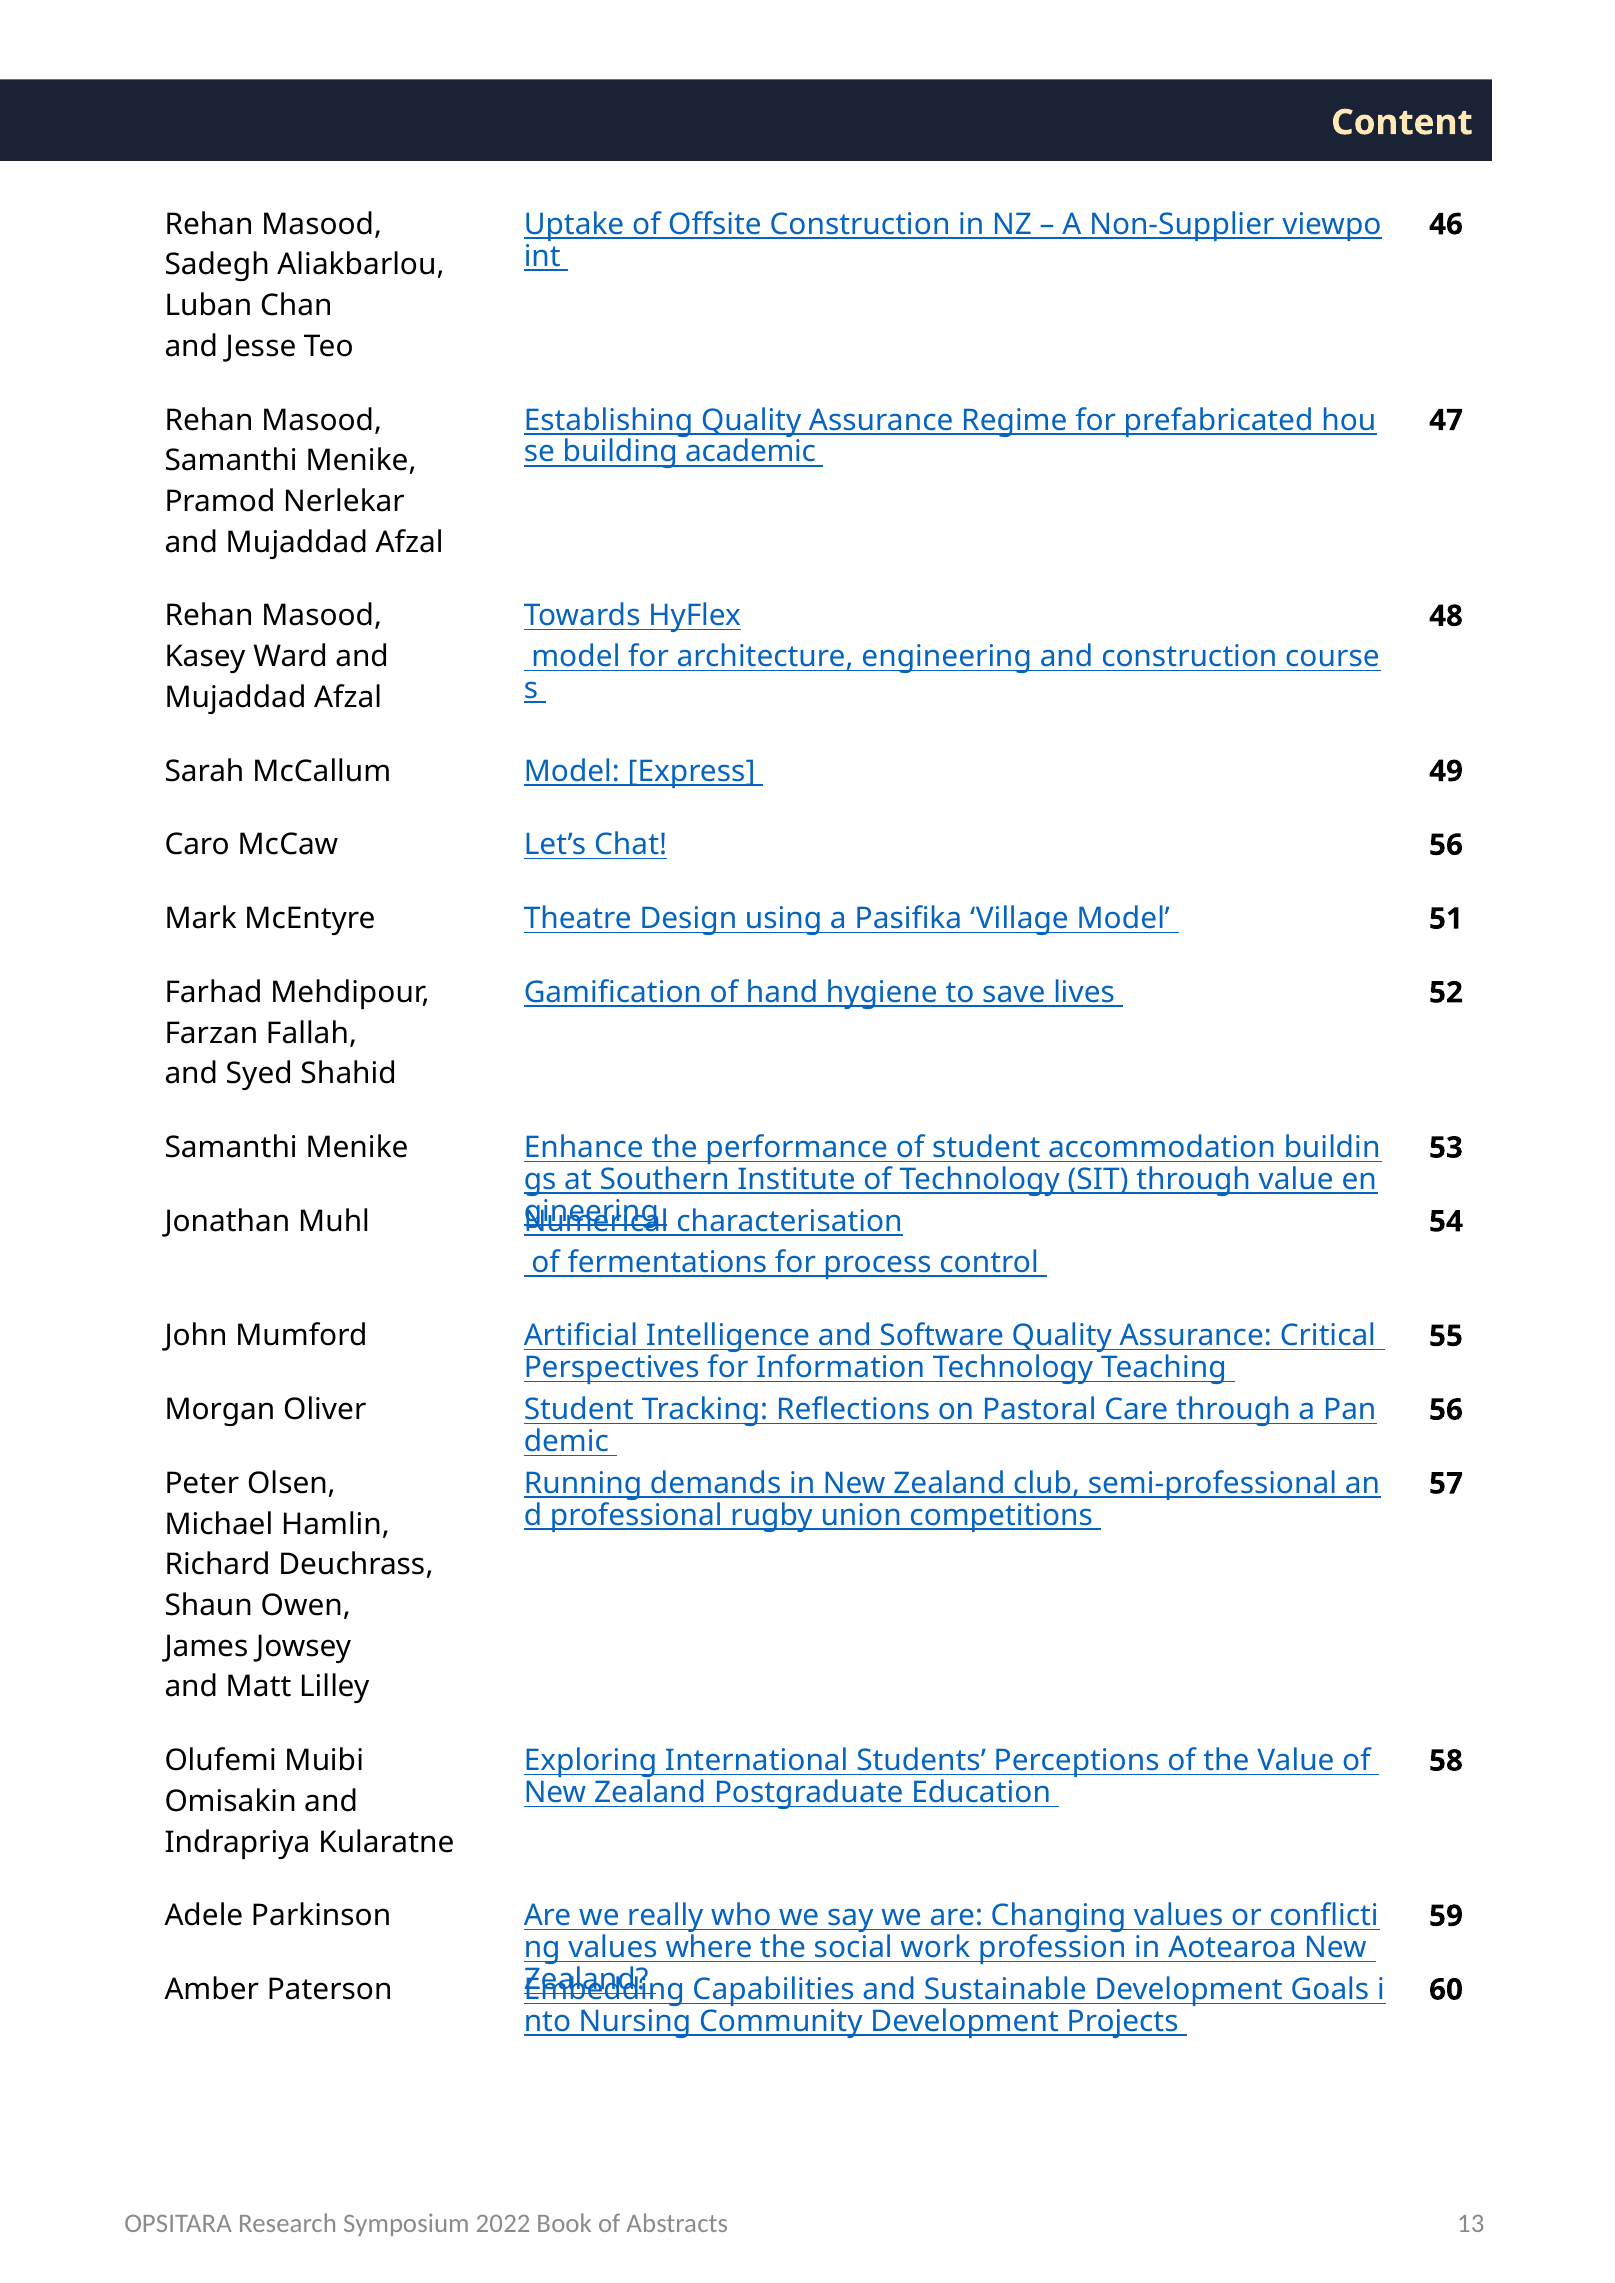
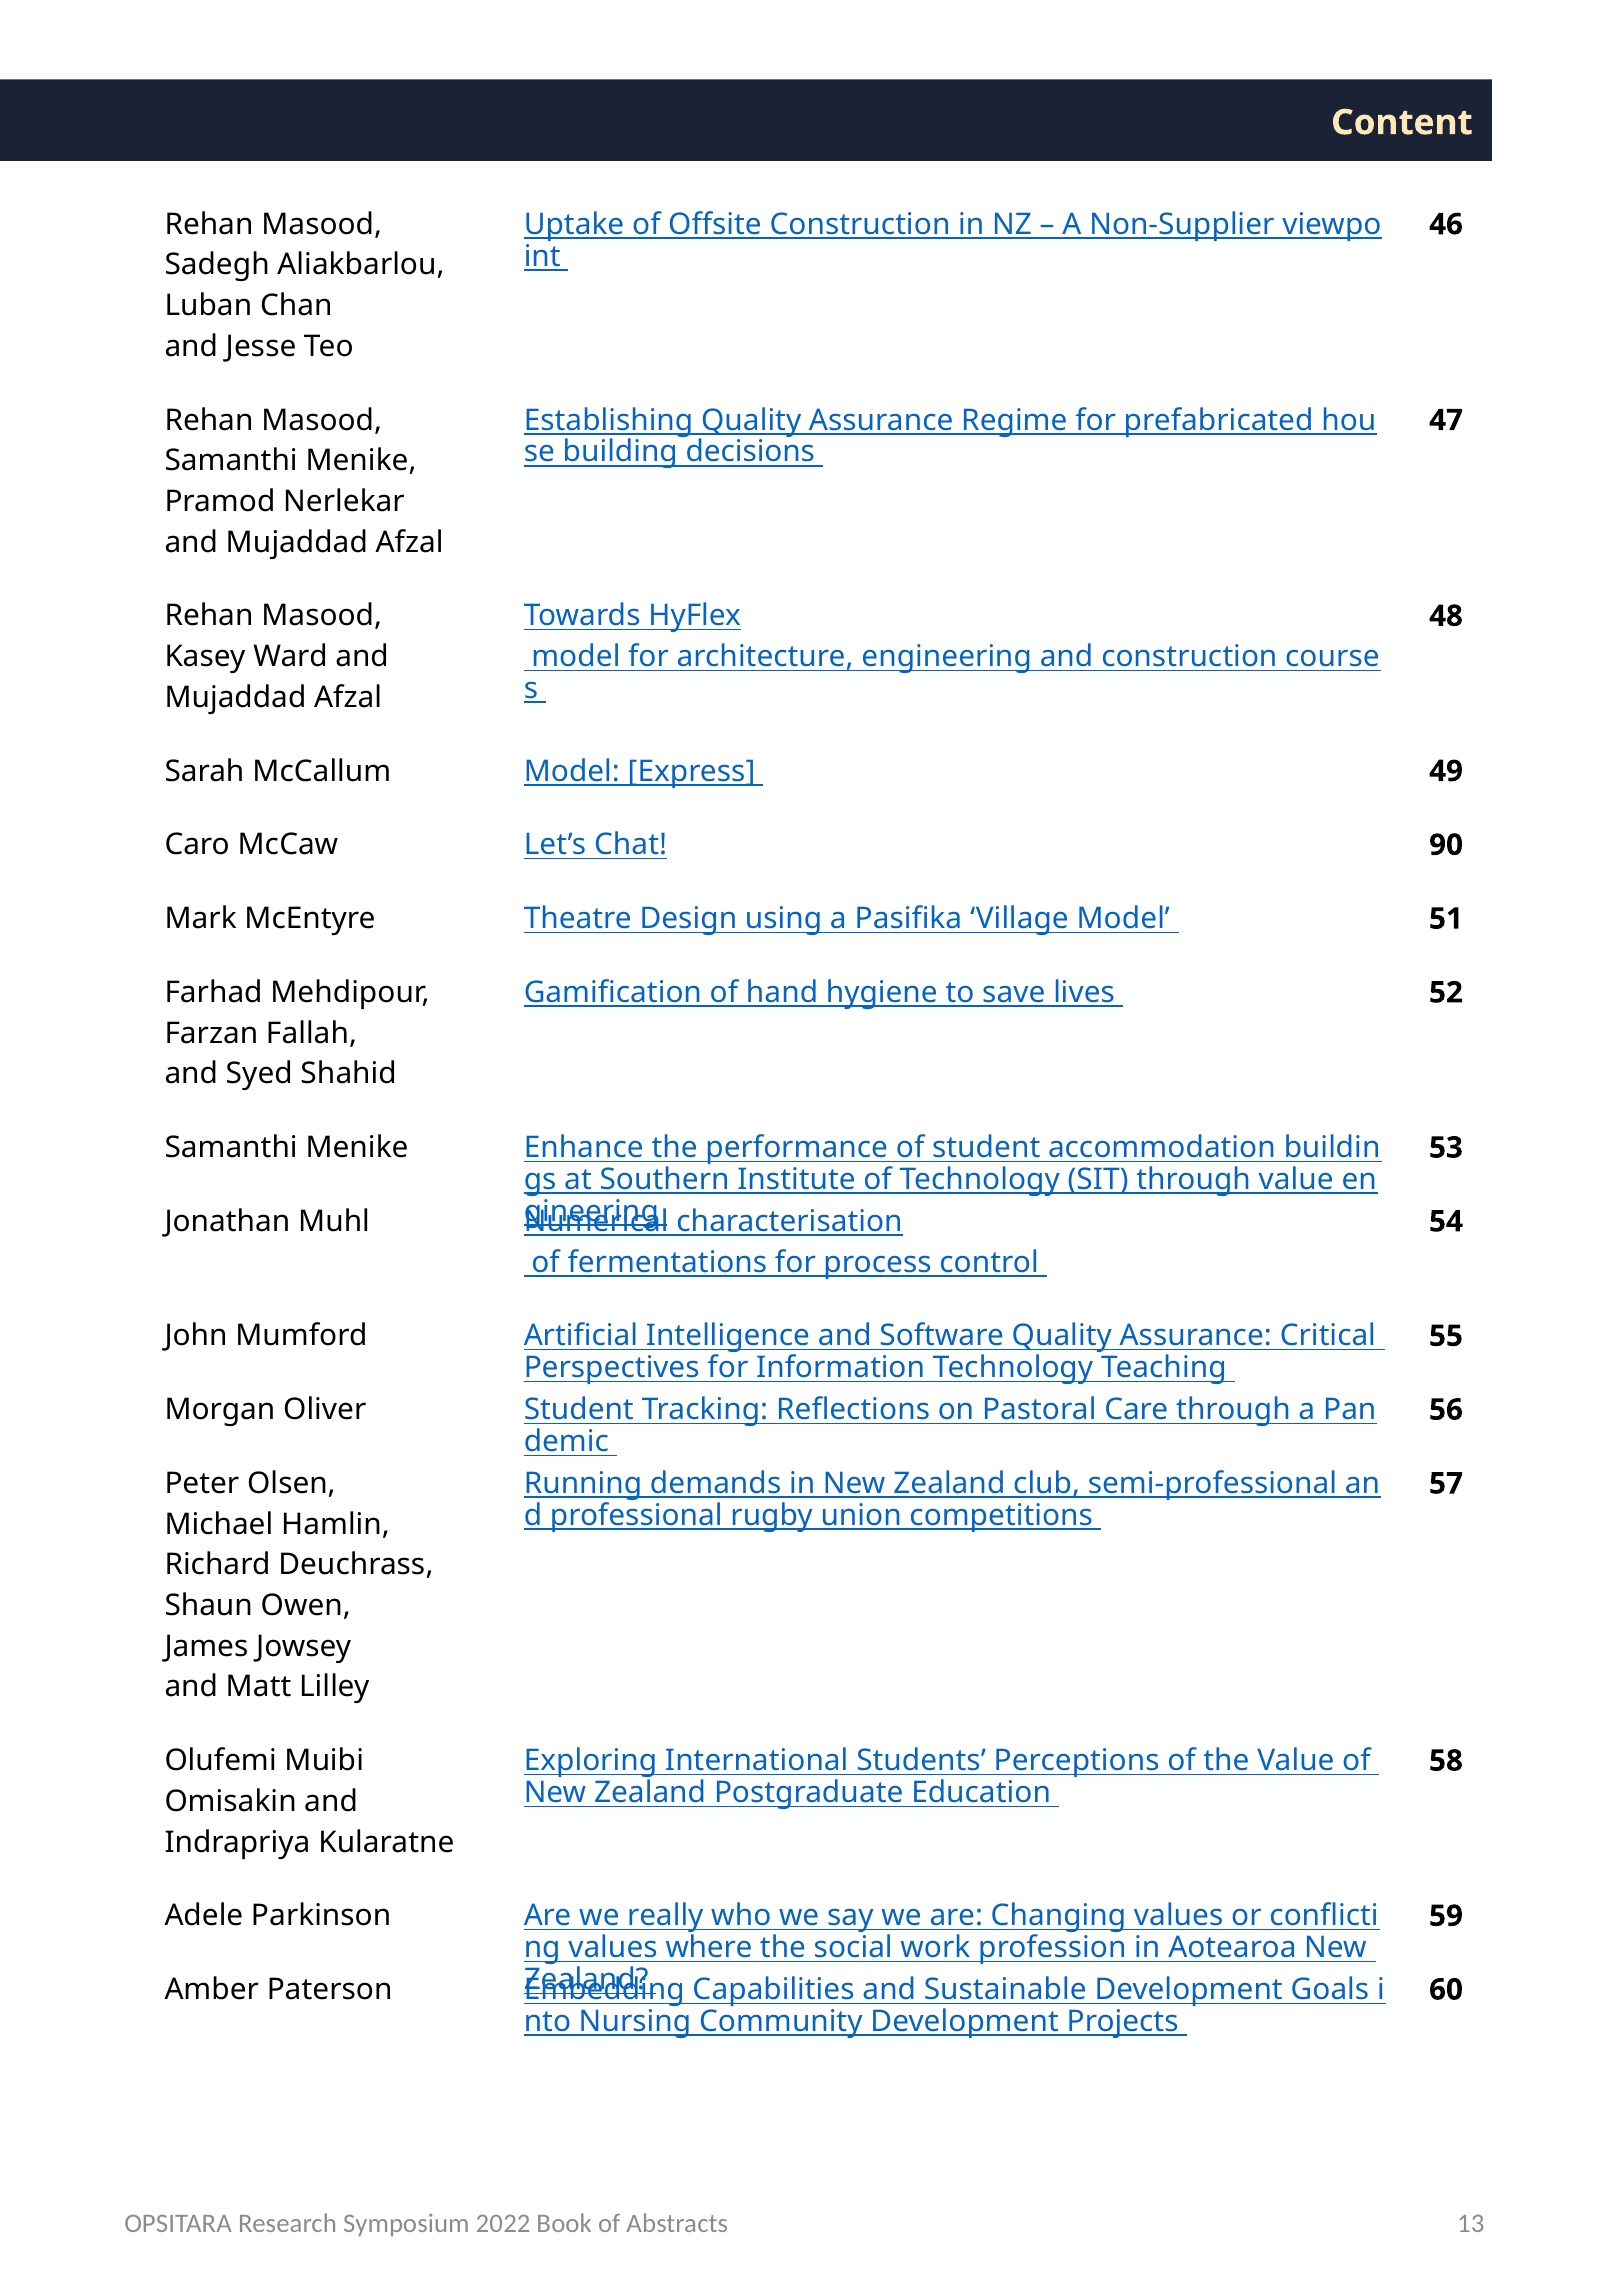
academic: academic -> decisions
Chat 56: 56 -> 90
